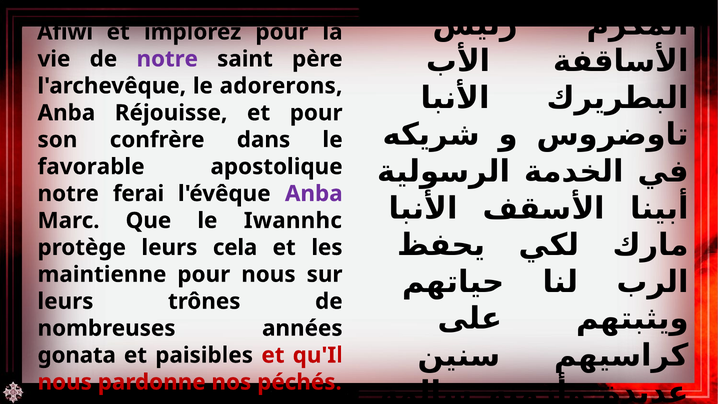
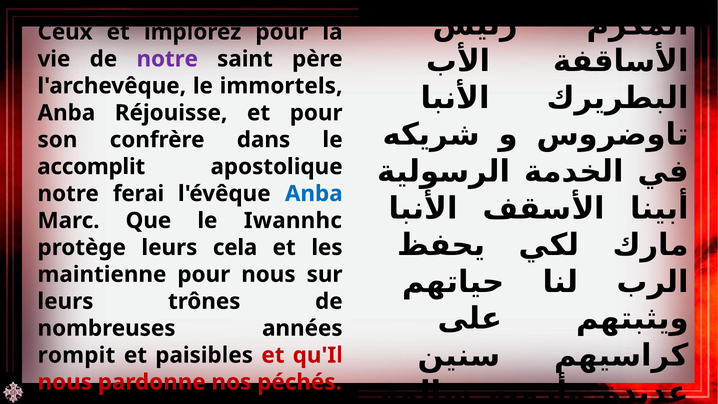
Afiwi: Afiwi -> Ceux
adorerons: adorerons -> immortels
favorable: favorable -> accomplit
Anba at (314, 194) colour: purple -> blue
gonata: gonata -> rompit
